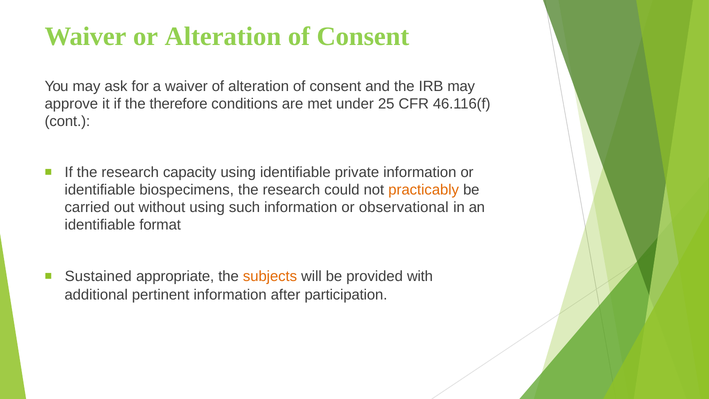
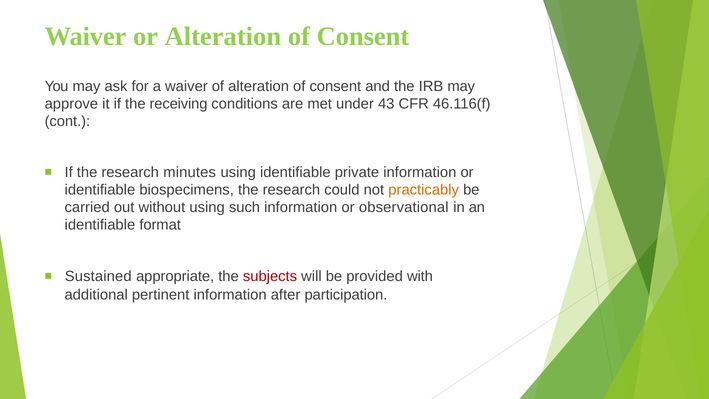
therefore: therefore -> receiving
25: 25 -> 43
capacity: capacity -> minutes
subjects colour: orange -> red
